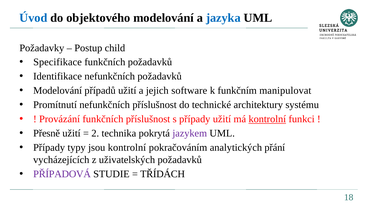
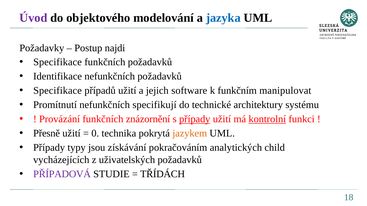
Úvod colour: blue -> purple
child: child -> najdi
Modelování at (58, 91): Modelování -> Specifikace
nefunkčních příslušnost: příslušnost -> specifikují
funkčních příslušnost: příslušnost -> znázornění
případy at (195, 119) underline: none -> present
2: 2 -> 0
jazykem colour: purple -> orange
jsou kontrolní: kontrolní -> získávání
přání: přání -> child
